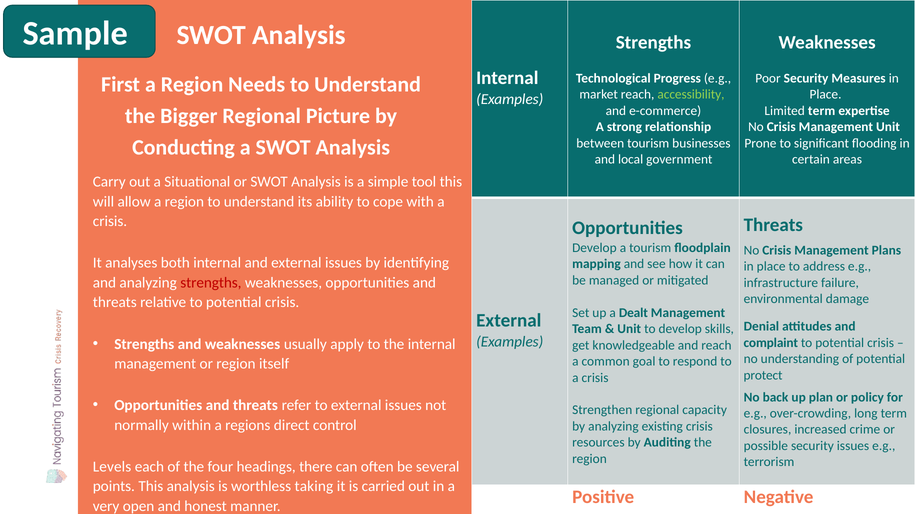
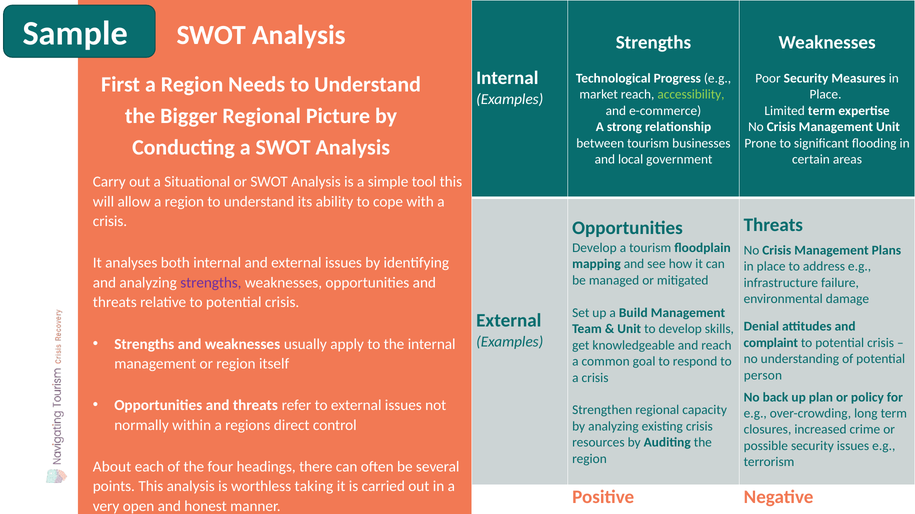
strengths at (211, 283) colour: red -> purple
Dealt: Dealt -> Build
protect: protect -> person
Levels: Levels -> About
